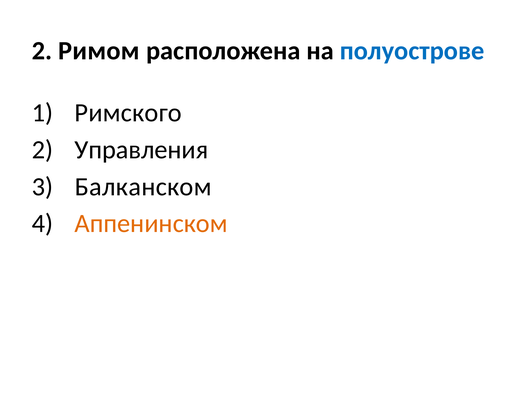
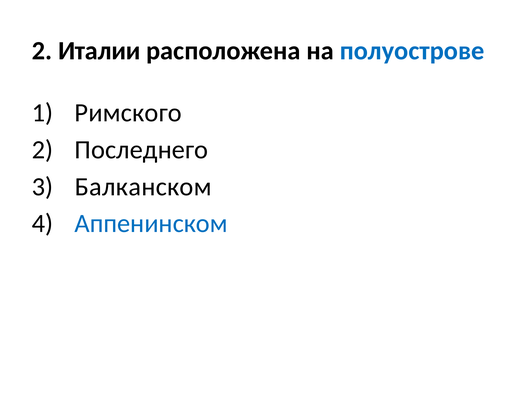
Римом: Римом -> Италии
Управления: Управления -> Последнего
Аппенинском colour: orange -> blue
